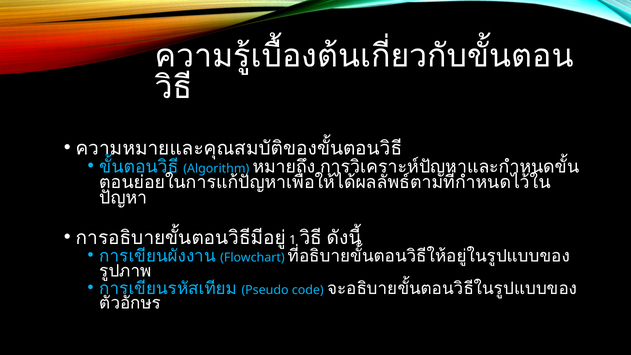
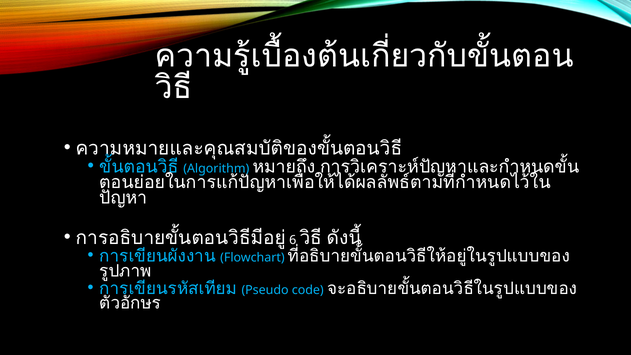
1: 1 -> 6
